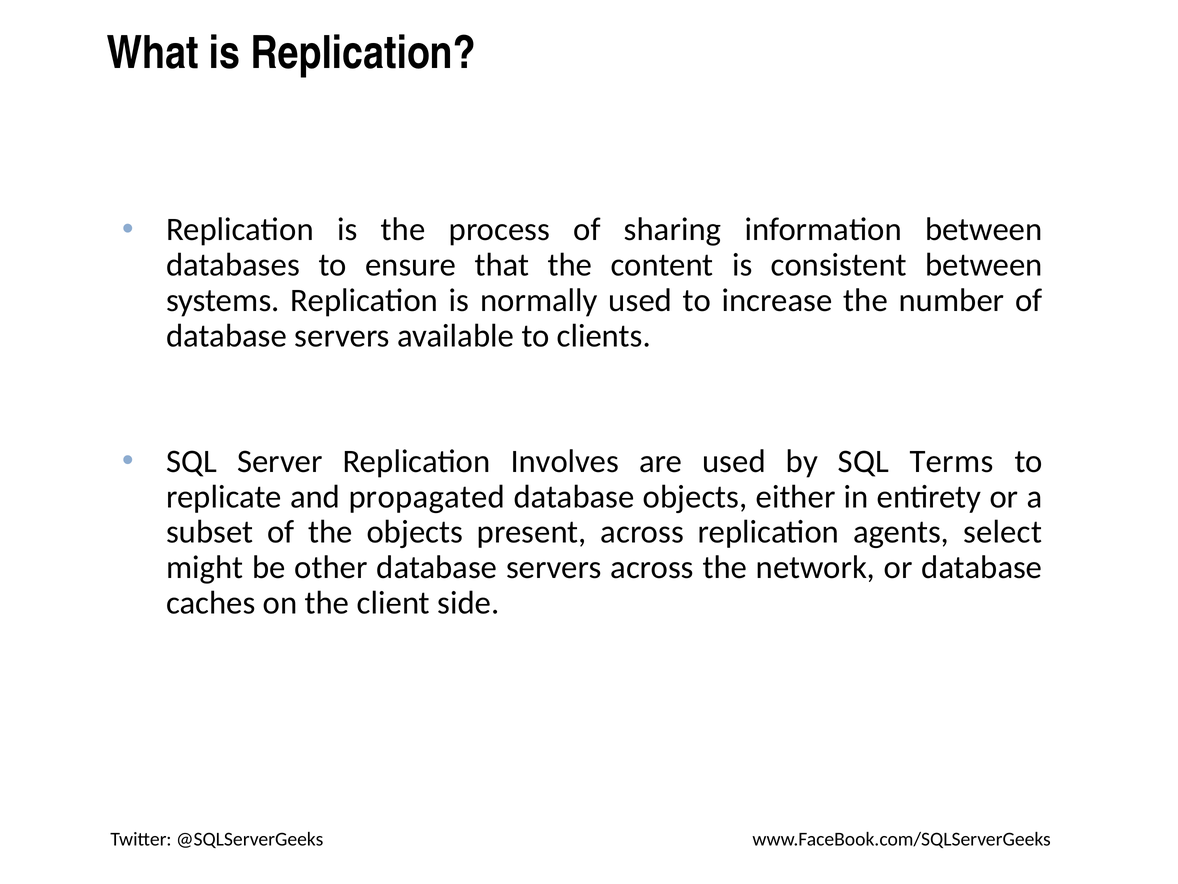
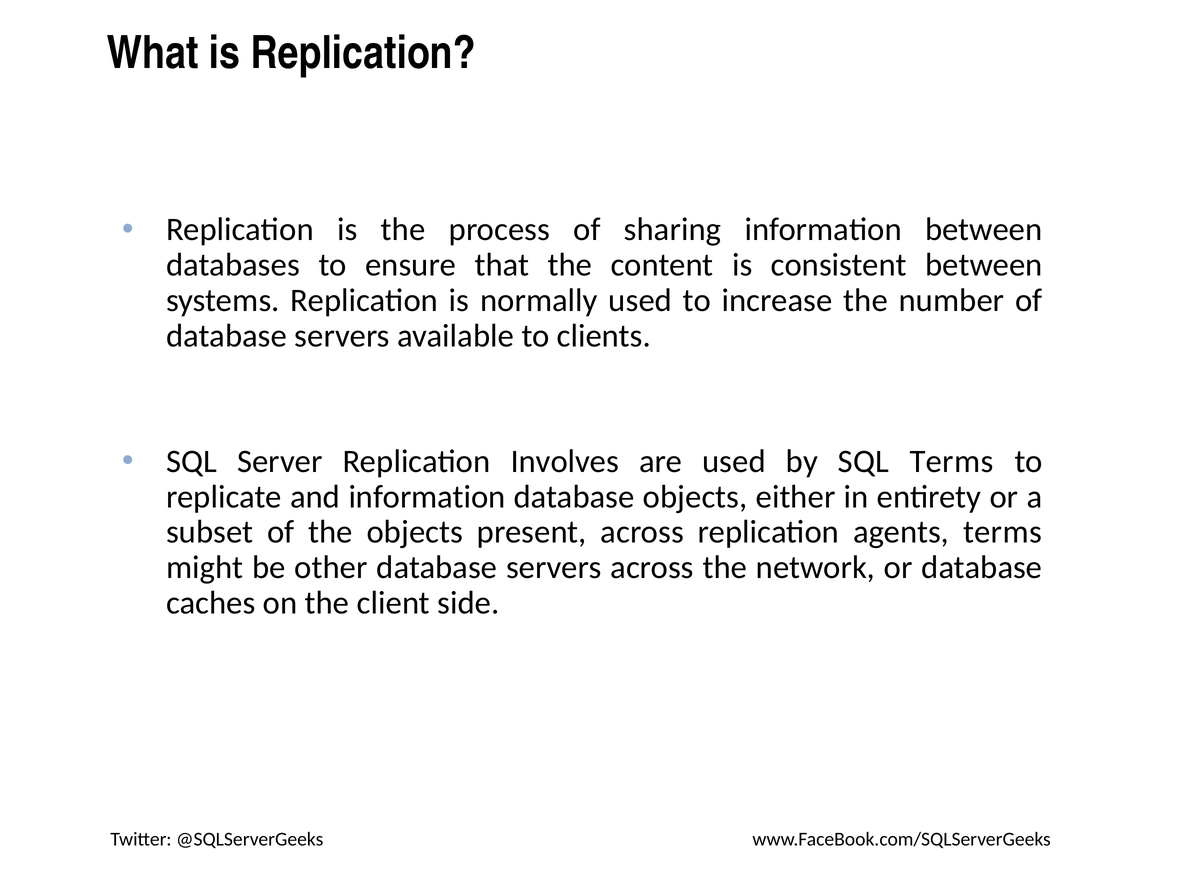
and propagated: propagated -> information
agents select: select -> terms
